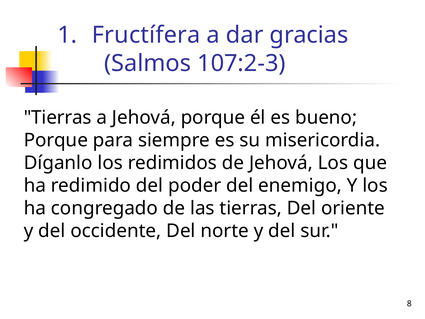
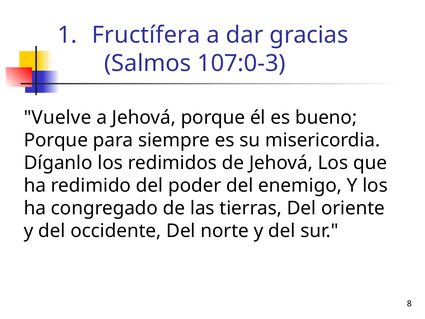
107:2-3: 107:2-3 -> 107:0-3
Tierras at (58, 117): Tierras -> Vuelve
